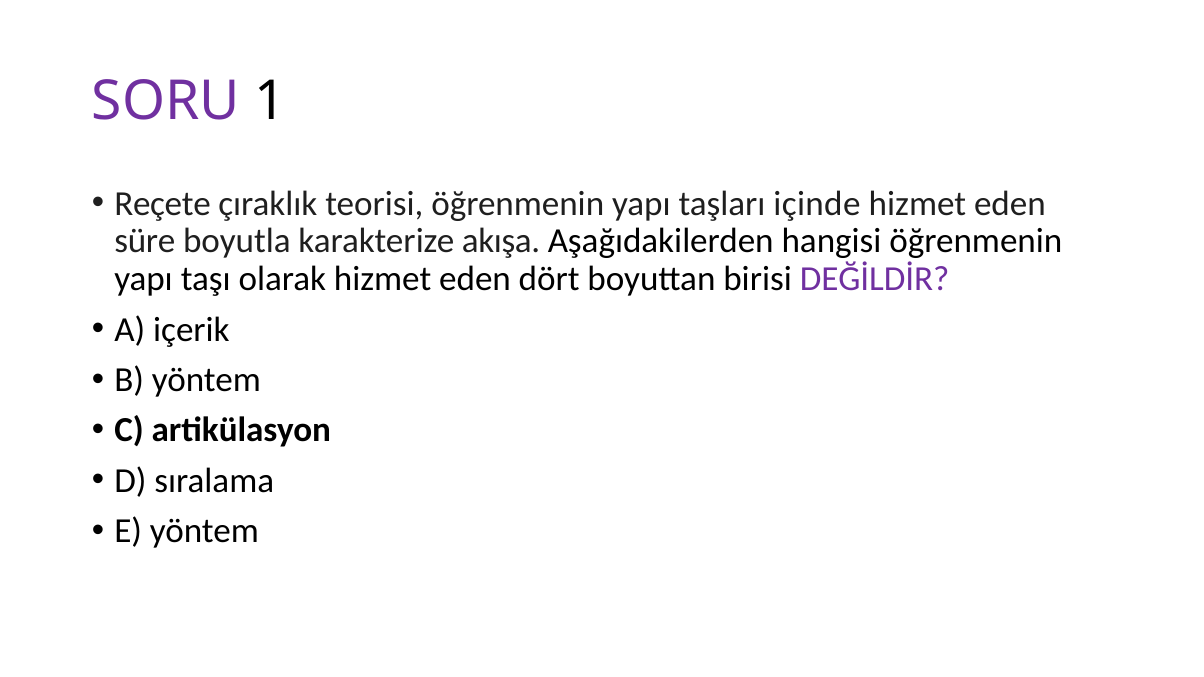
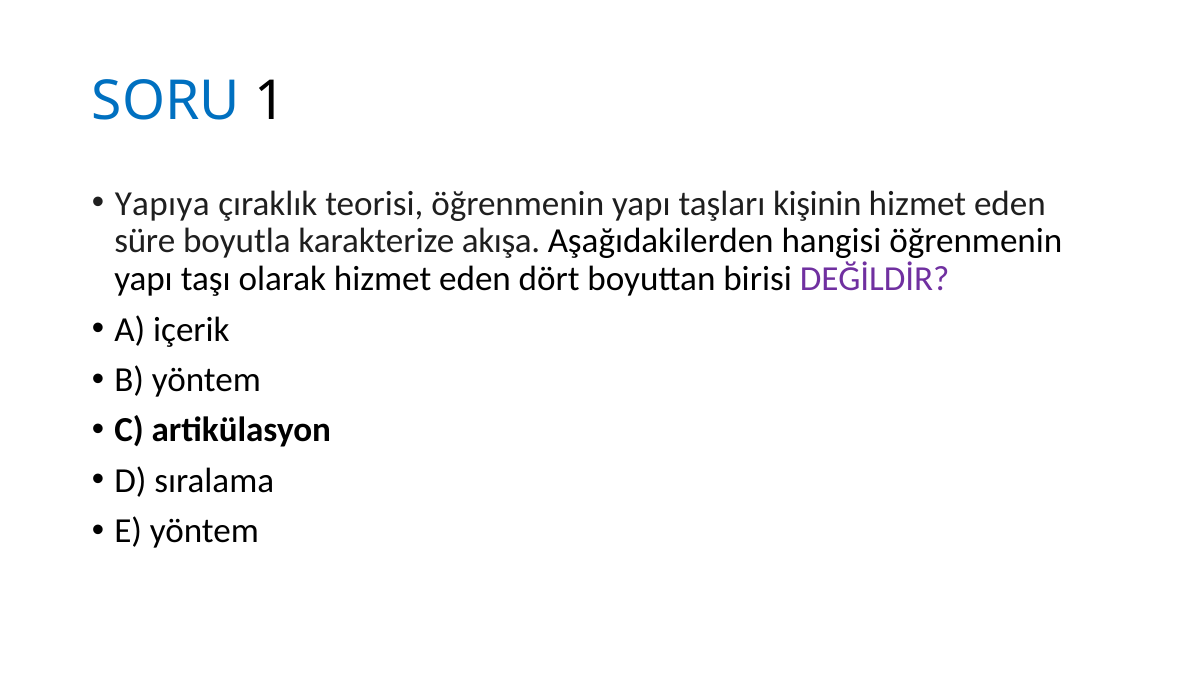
SORU colour: purple -> blue
Reçete: Reçete -> Yapıya
içinde: içinde -> kişinin
